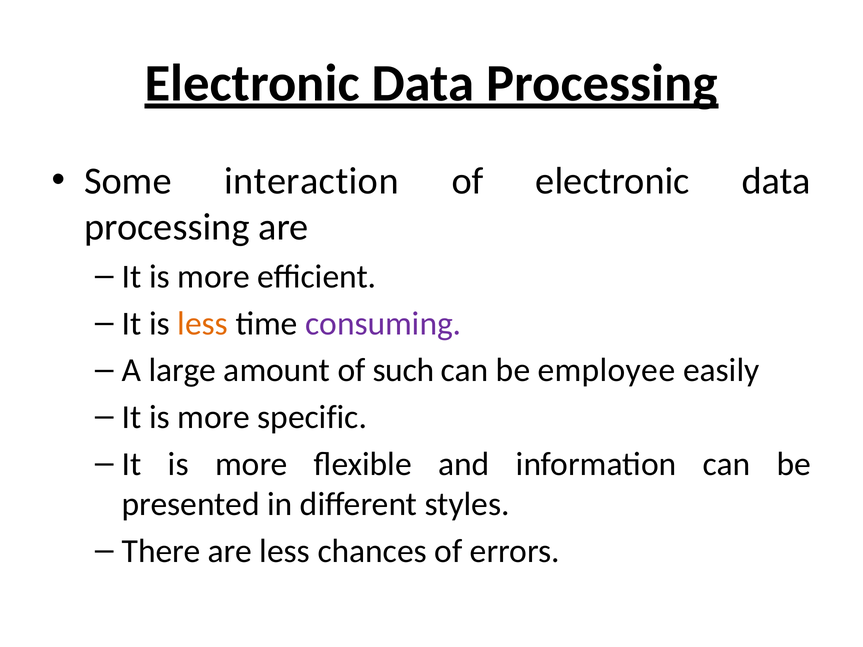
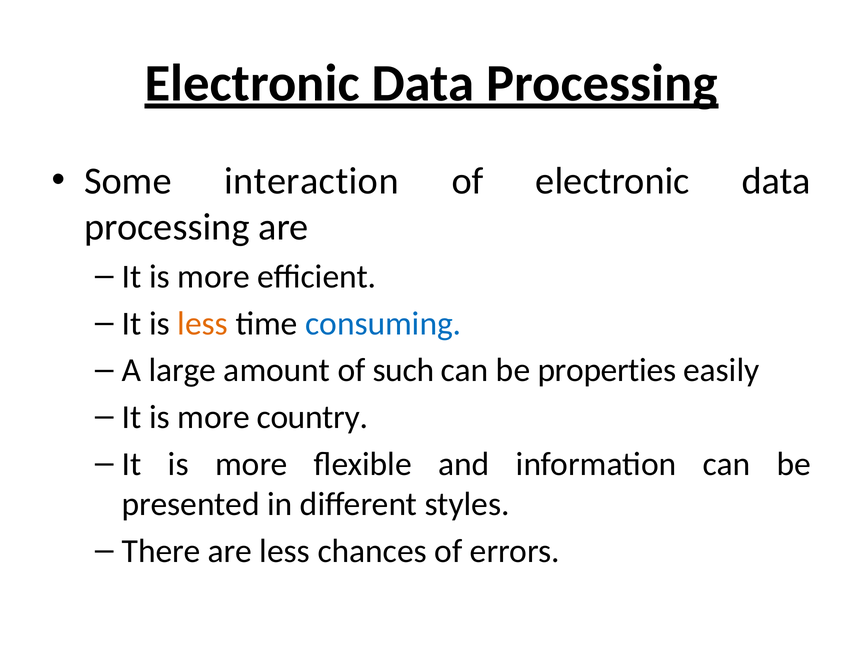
consuming colour: purple -> blue
employee: employee -> properties
specific: specific -> country
